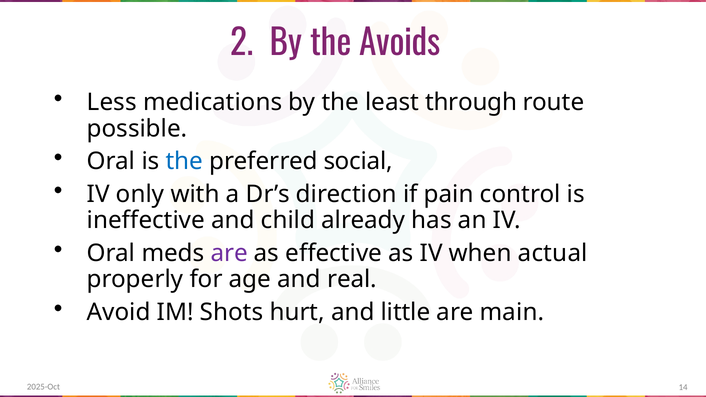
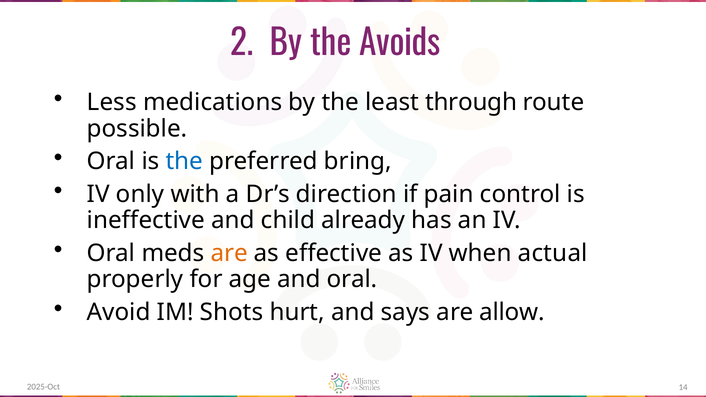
social: social -> bring
are at (229, 253) colour: purple -> orange
and real: real -> oral
little: little -> says
main: main -> allow
